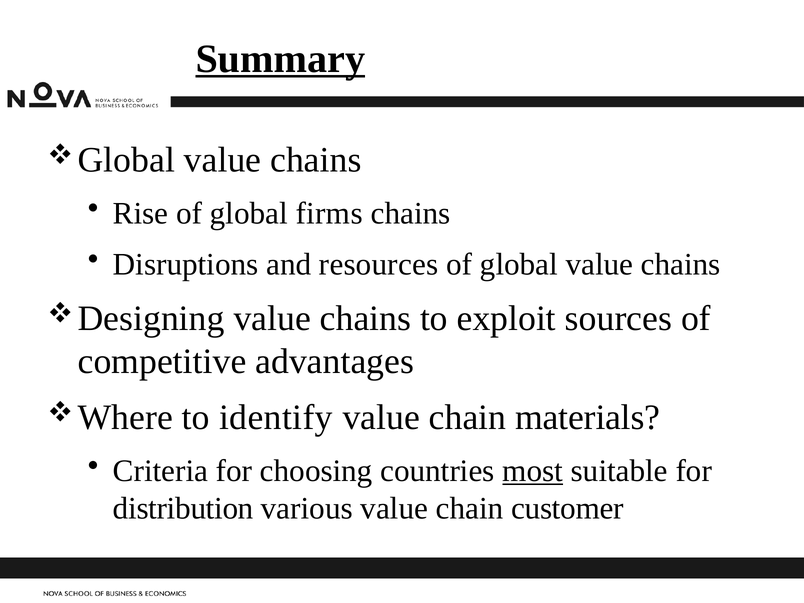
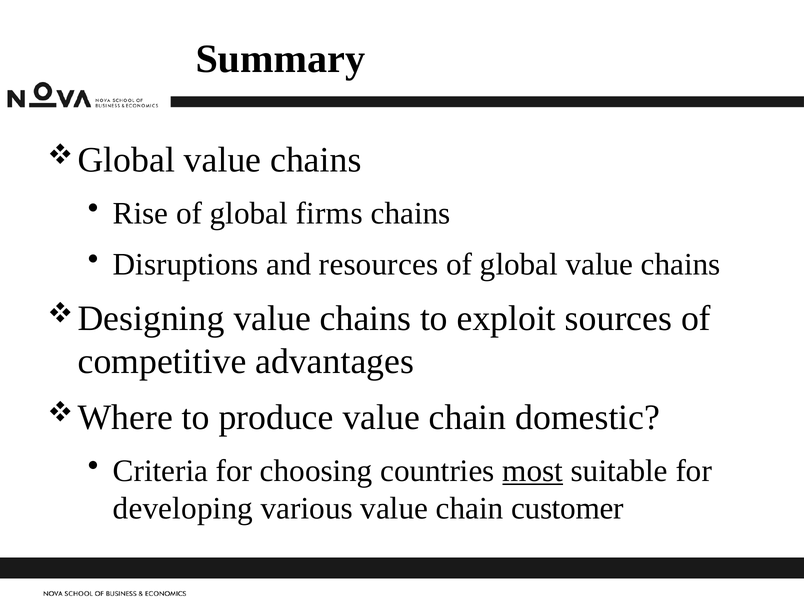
Summary underline: present -> none
identify: identify -> produce
materials: materials -> domestic
distribution: distribution -> developing
